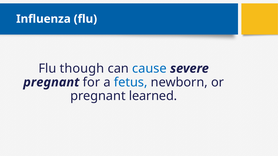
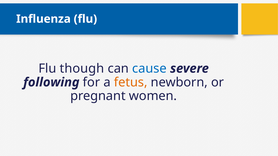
pregnant at (51, 82): pregnant -> following
fetus colour: blue -> orange
learned: learned -> women
